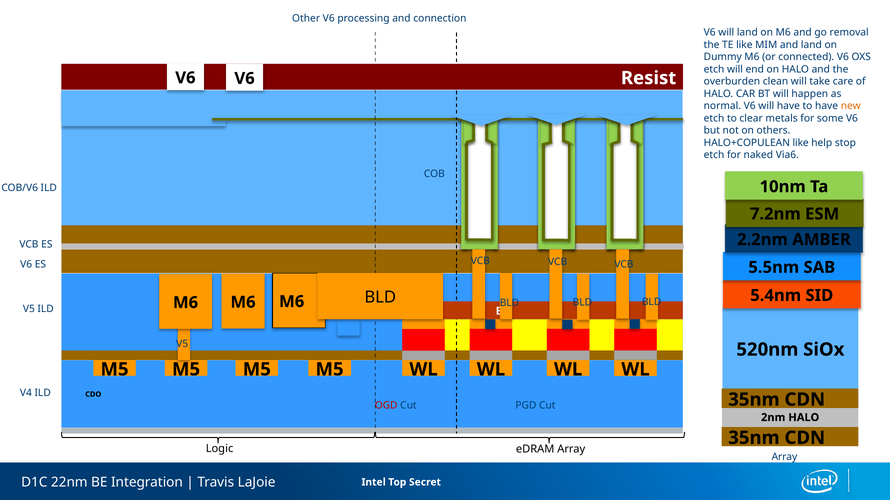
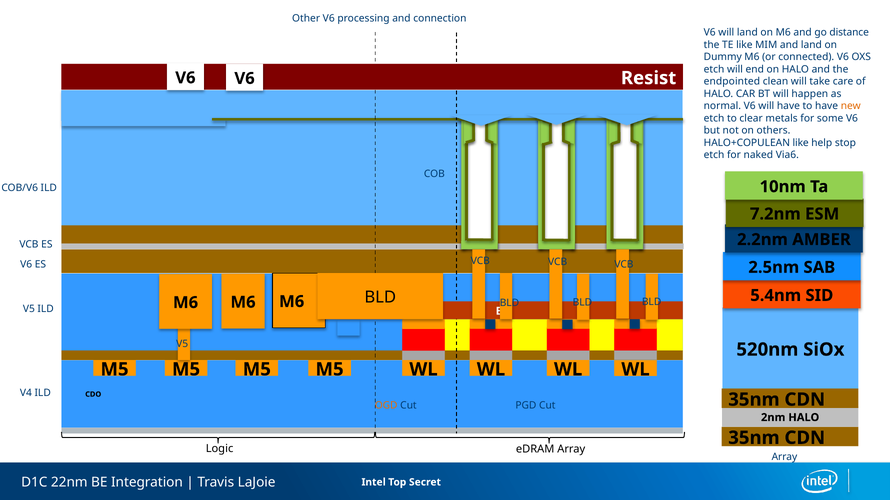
removal: removal -> distance
overburden: overburden -> endpointed
5.5nm: 5.5nm -> 2.5nm
OGD colour: red -> orange
